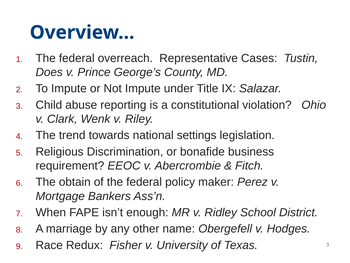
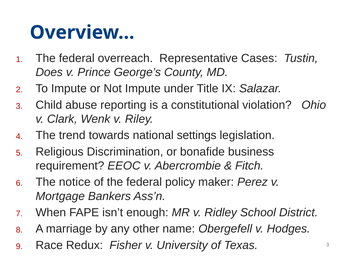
obtain: obtain -> notice
